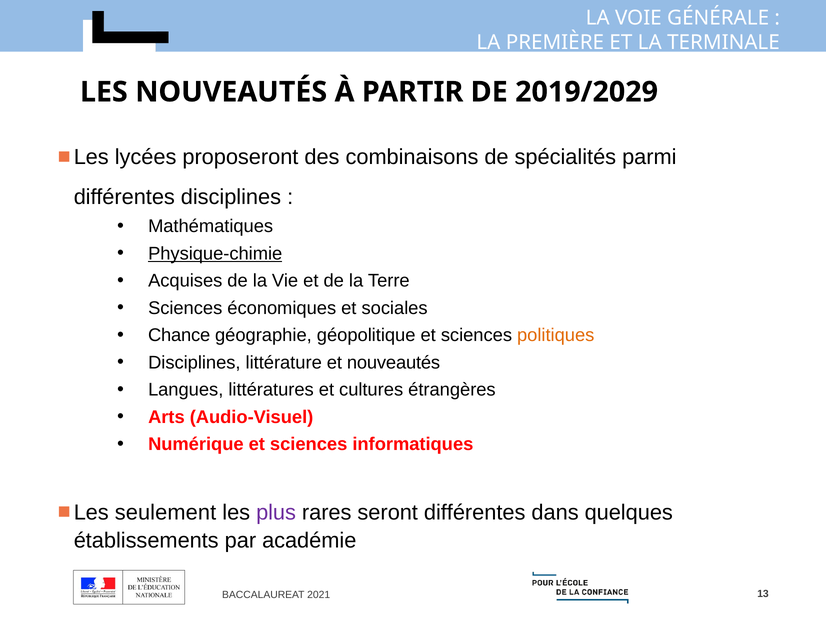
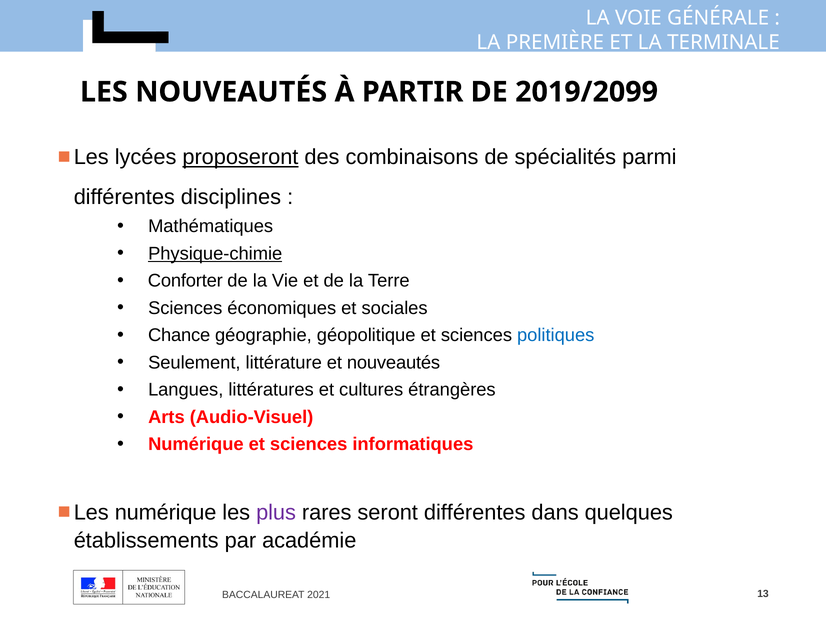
2019/2029: 2019/2029 -> 2019/2099
proposeront underline: none -> present
Acquises: Acquises -> Conforter
politiques colour: orange -> blue
Disciplines at (194, 363): Disciplines -> Seulement
seulement at (165, 513): seulement -> numérique
